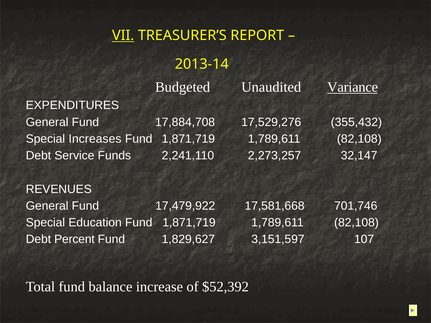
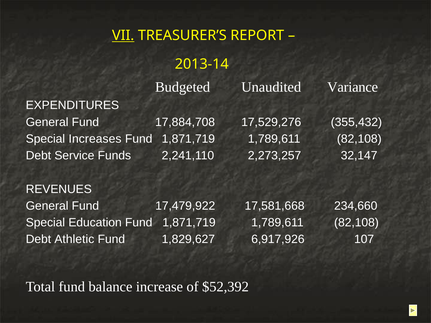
Variance underline: present -> none
701,746: 701,746 -> 234,660
Percent: Percent -> Athletic
3,151,597: 3,151,597 -> 6,917,926
